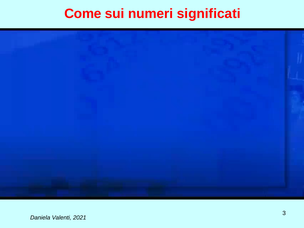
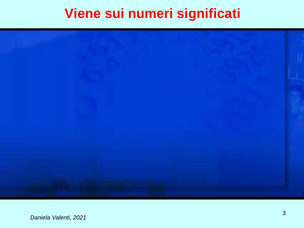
Come: Come -> Viene
